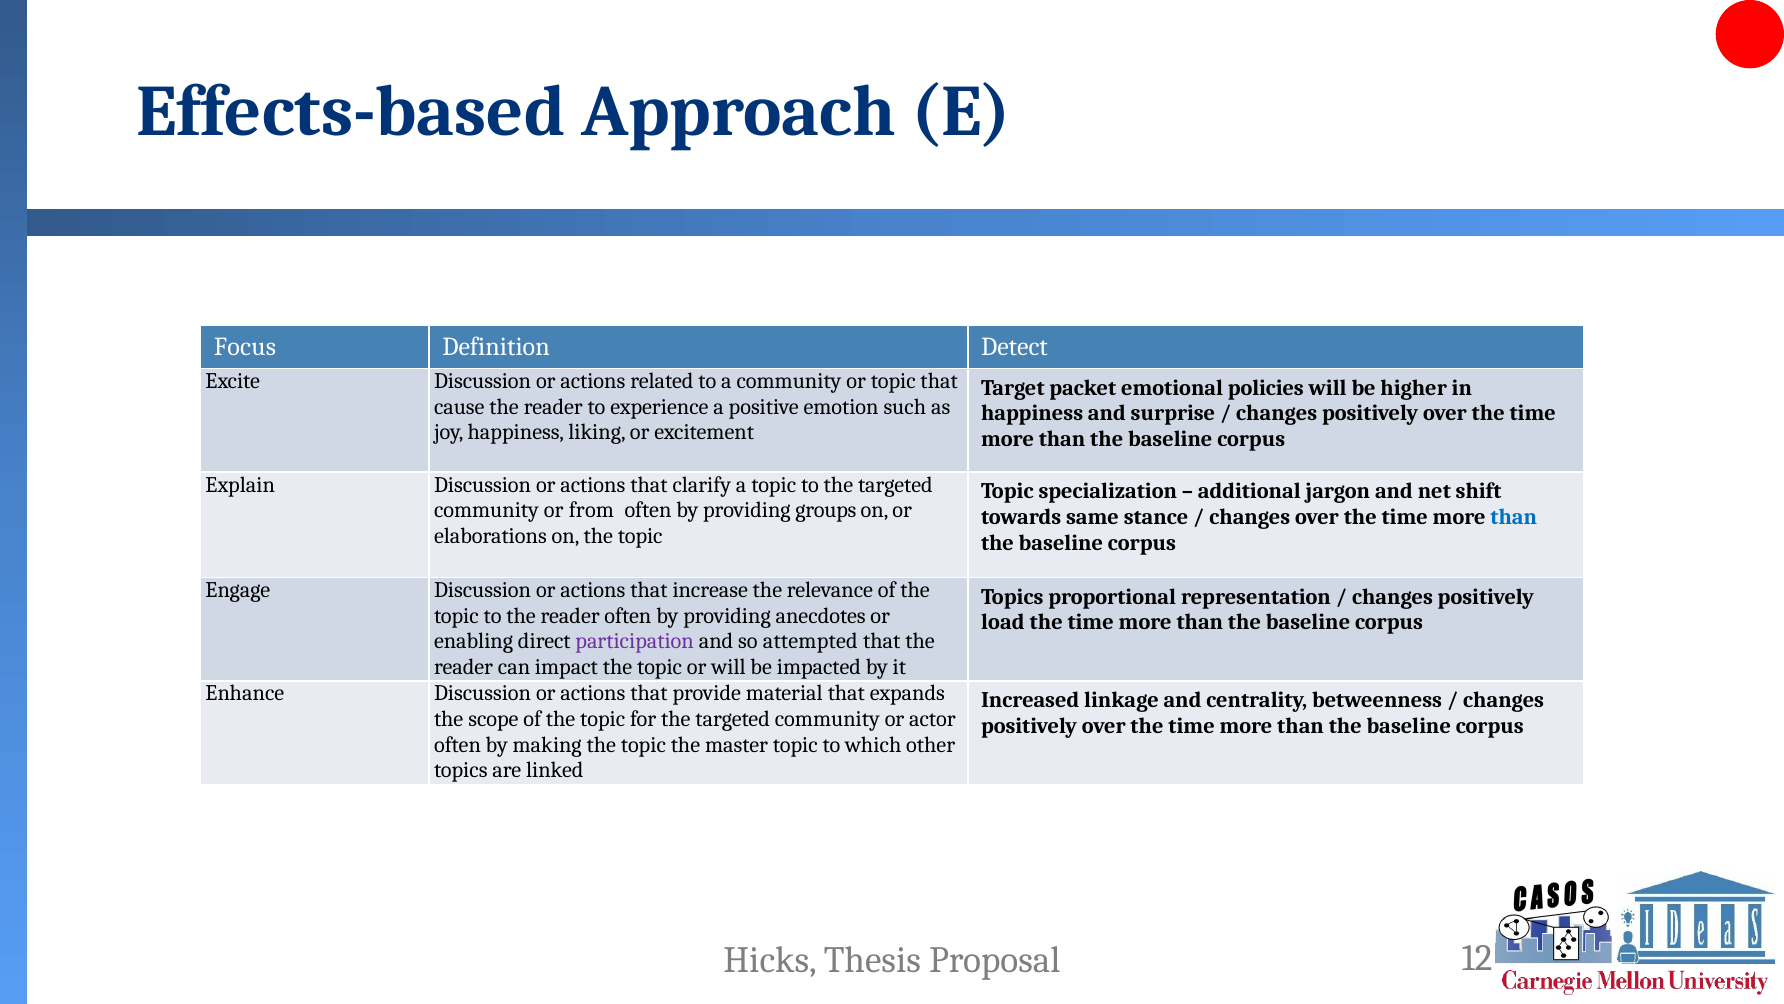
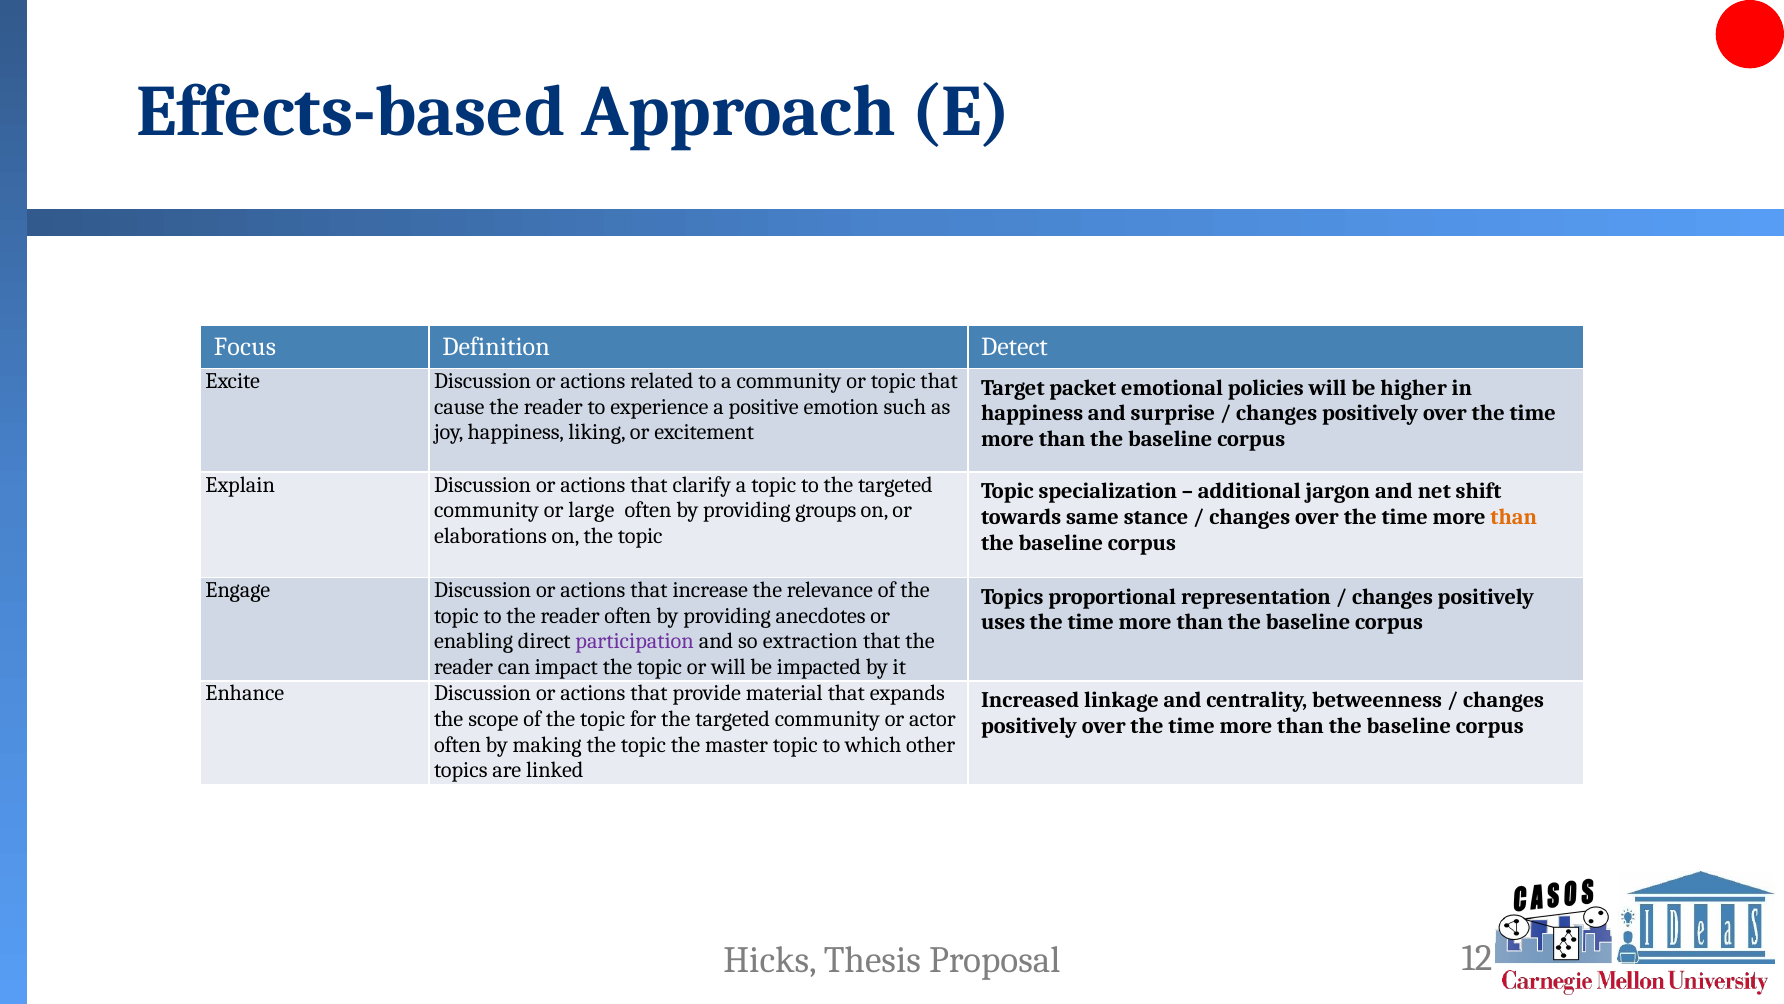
from: from -> large
than at (1514, 517) colour: blue -> orange
load: load -> uses
attempted: attempted -> extraction
